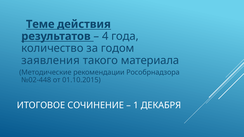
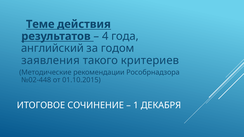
количество: количество -> английский
материала: материала -> критериев
